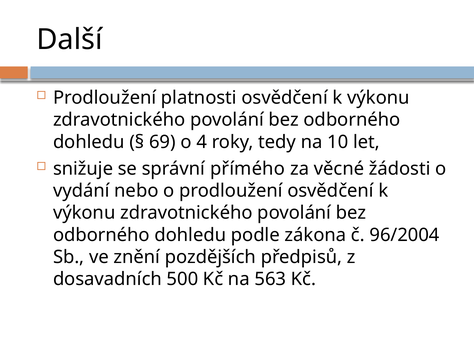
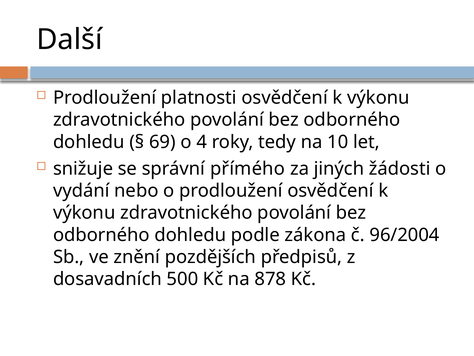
věcné: věcné -> jiných
563: 563 -> 878
